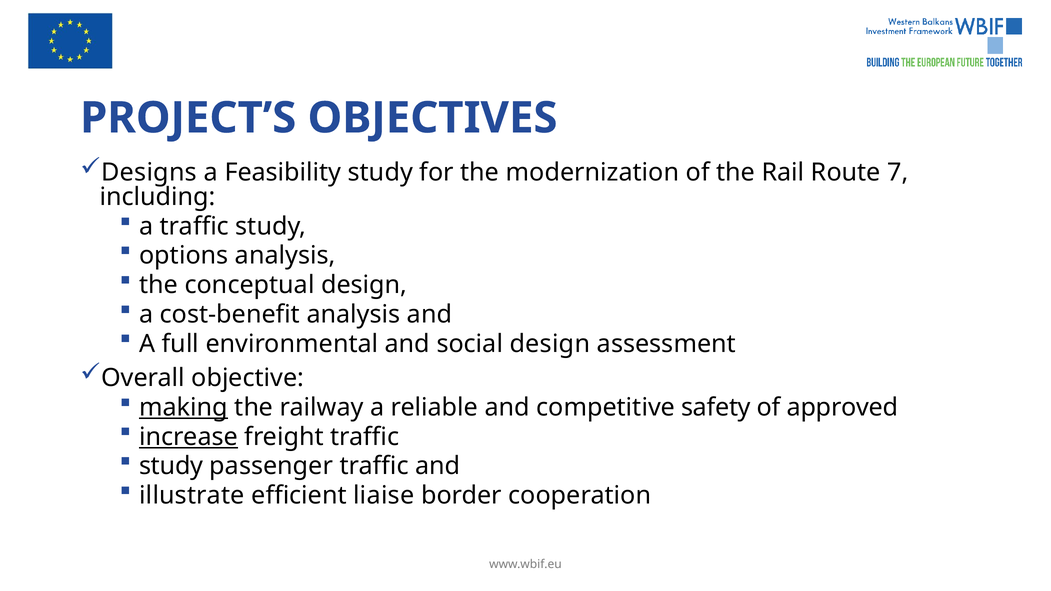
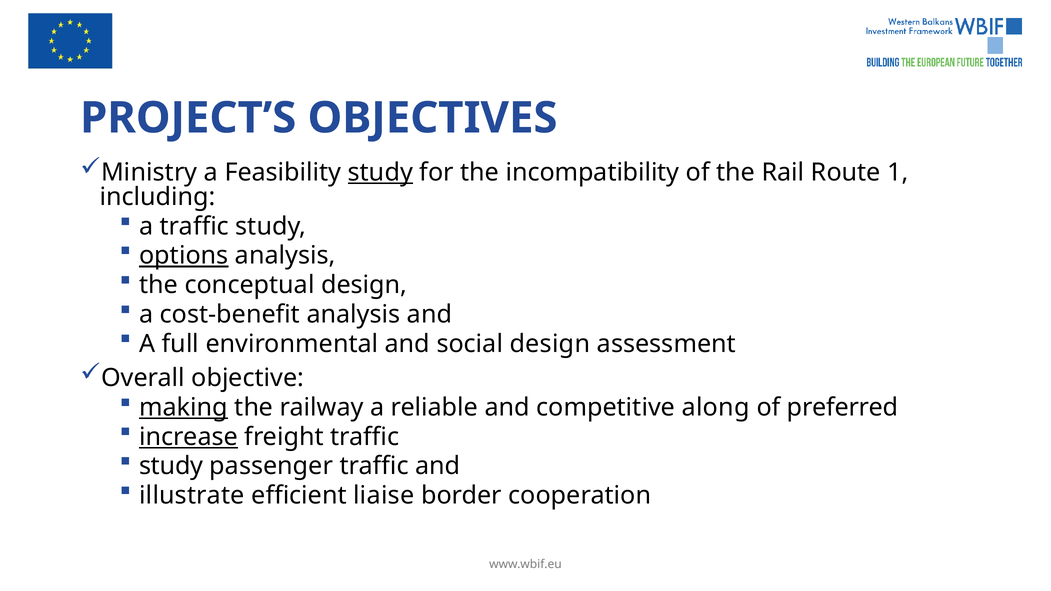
Designs: Designs -> Ministry
study at (380, 173) underline: none -> present
modernization: modernization -> incompatibility
7: 7 -> 1
options underline: none -> present
safety: safety -> along
approved: approved -> preferred
